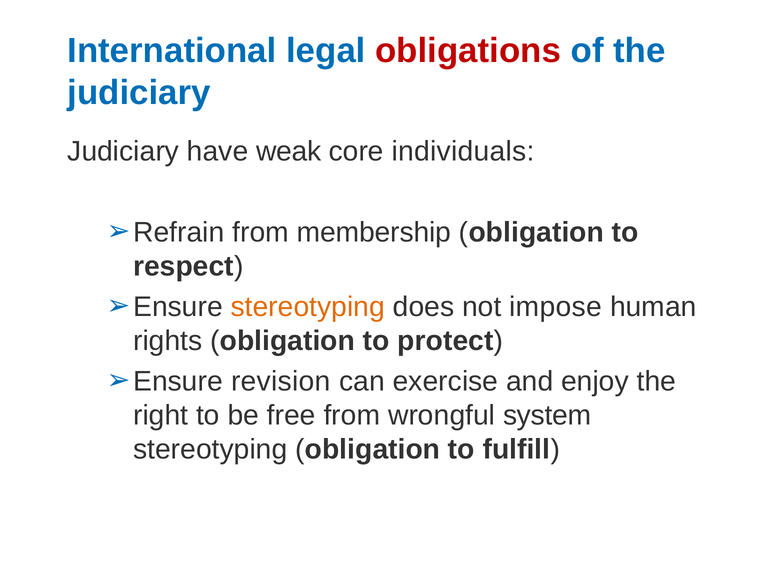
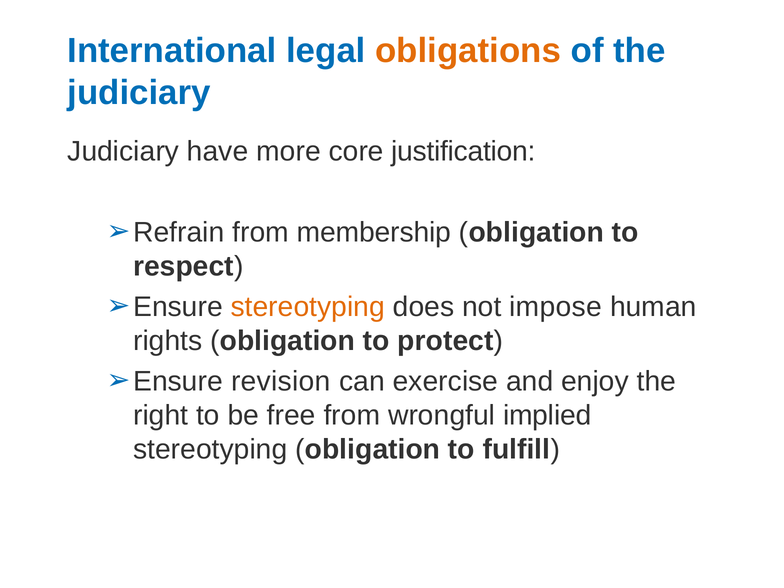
obligations colour: red -> orange
weak: weak -> more
individuals: individuals -> justification
system: system -> implied
